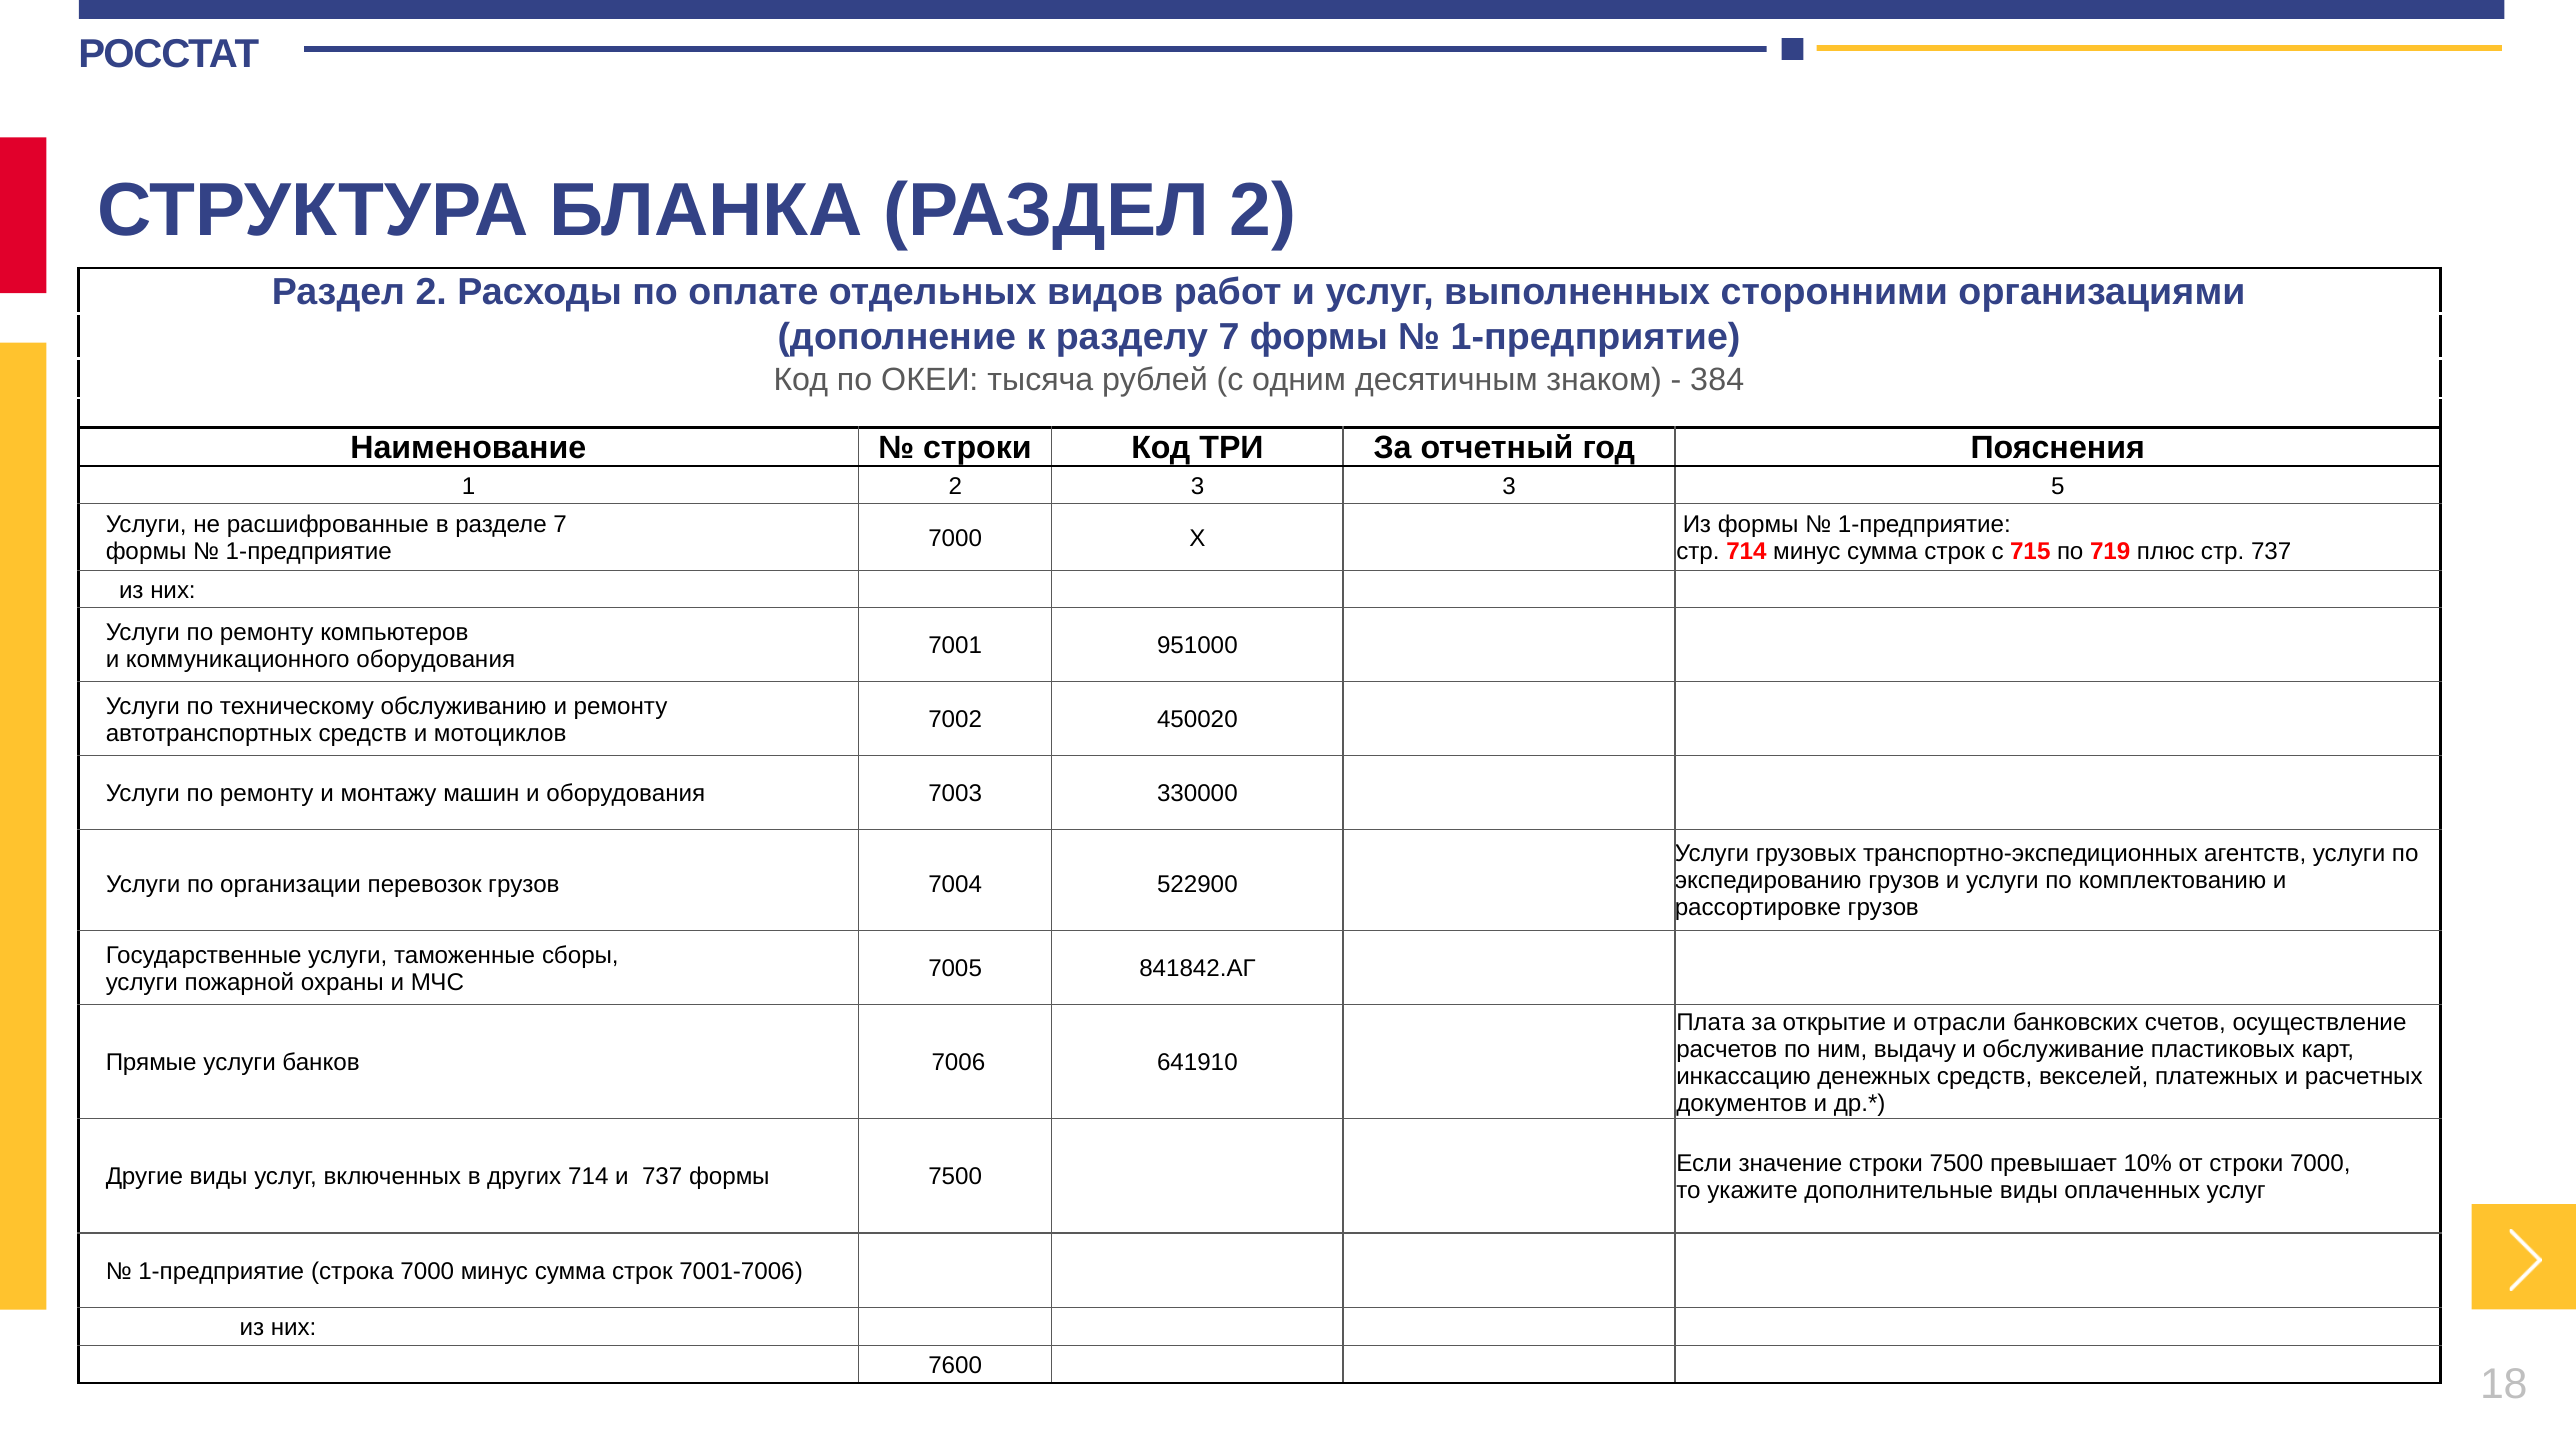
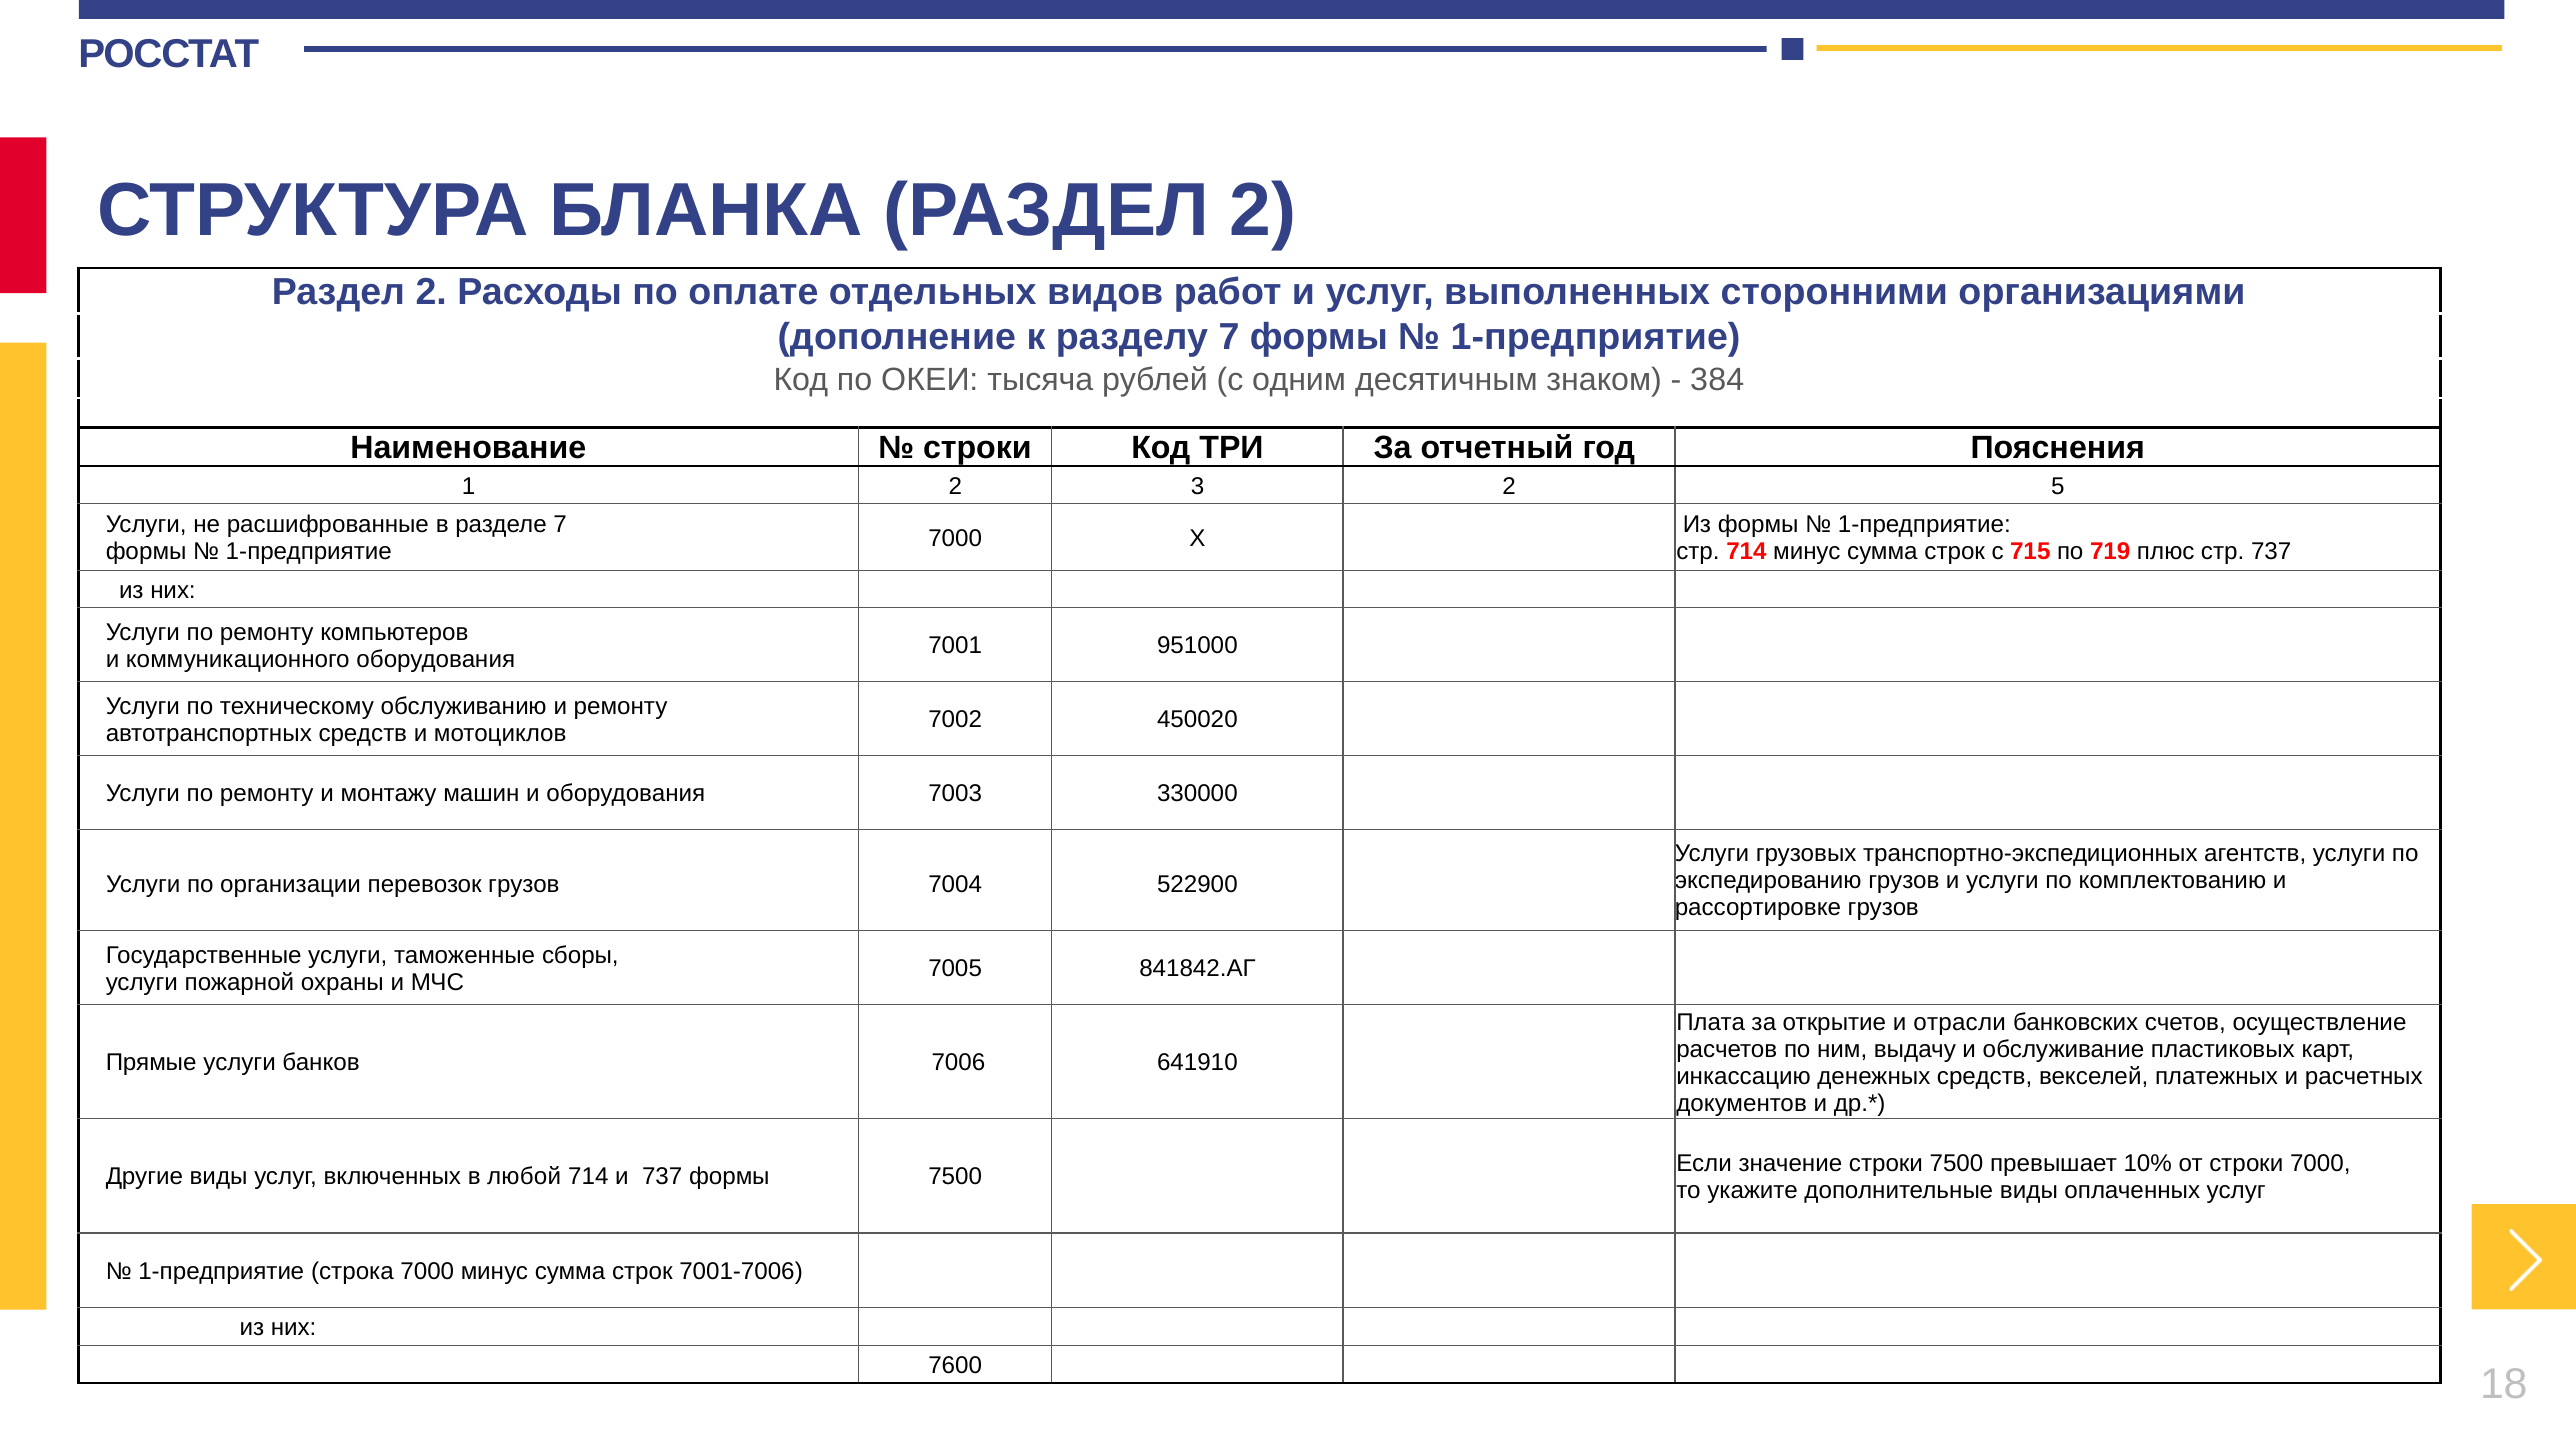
3 3: 3 -> 2
других: других -> любой
